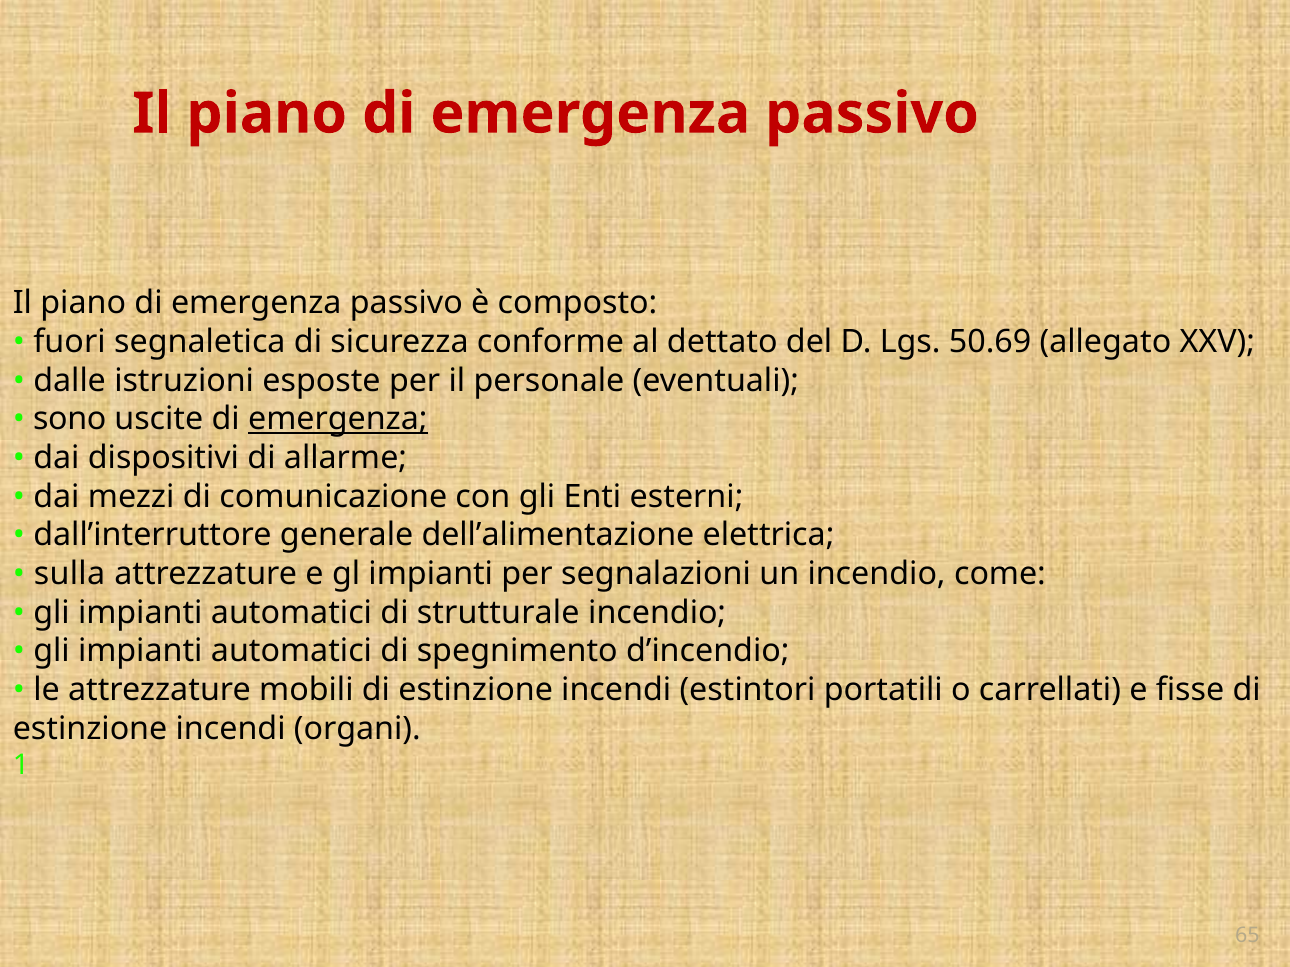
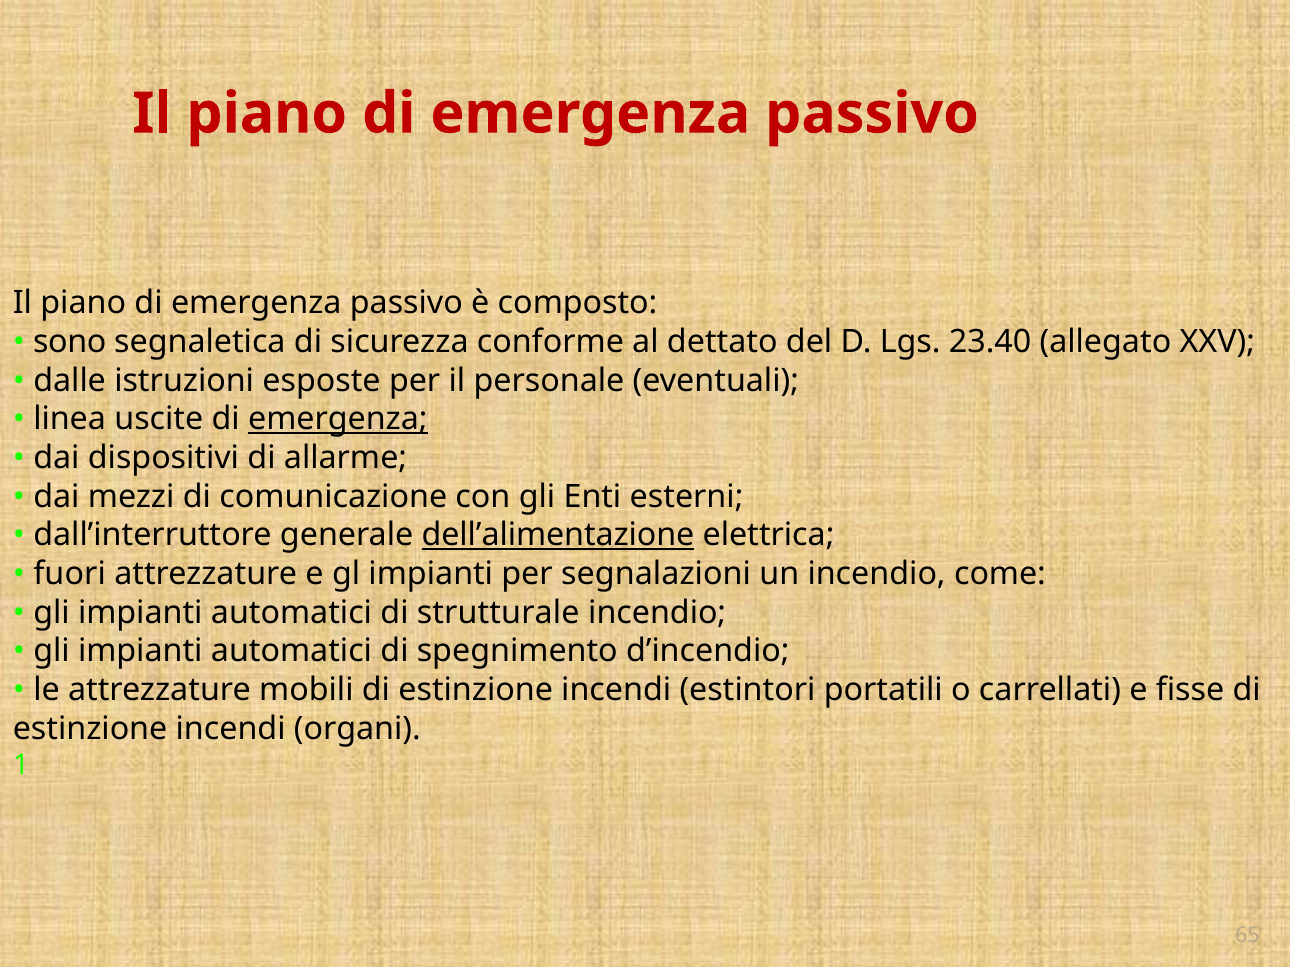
fuori: fuori -> sono
50.69: 50.69 -> 23.40
sono: sono -> linea
dell’alimentazione underline: none -> present
sulla: sulla -> fuori
